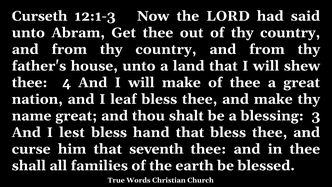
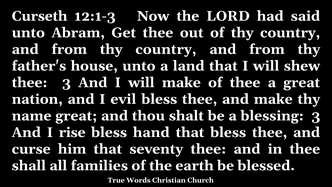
thee 4: 4 -> 3
leaf: leaf -> evil
lest: lest -> rise
seventh: seventh -> seventy
